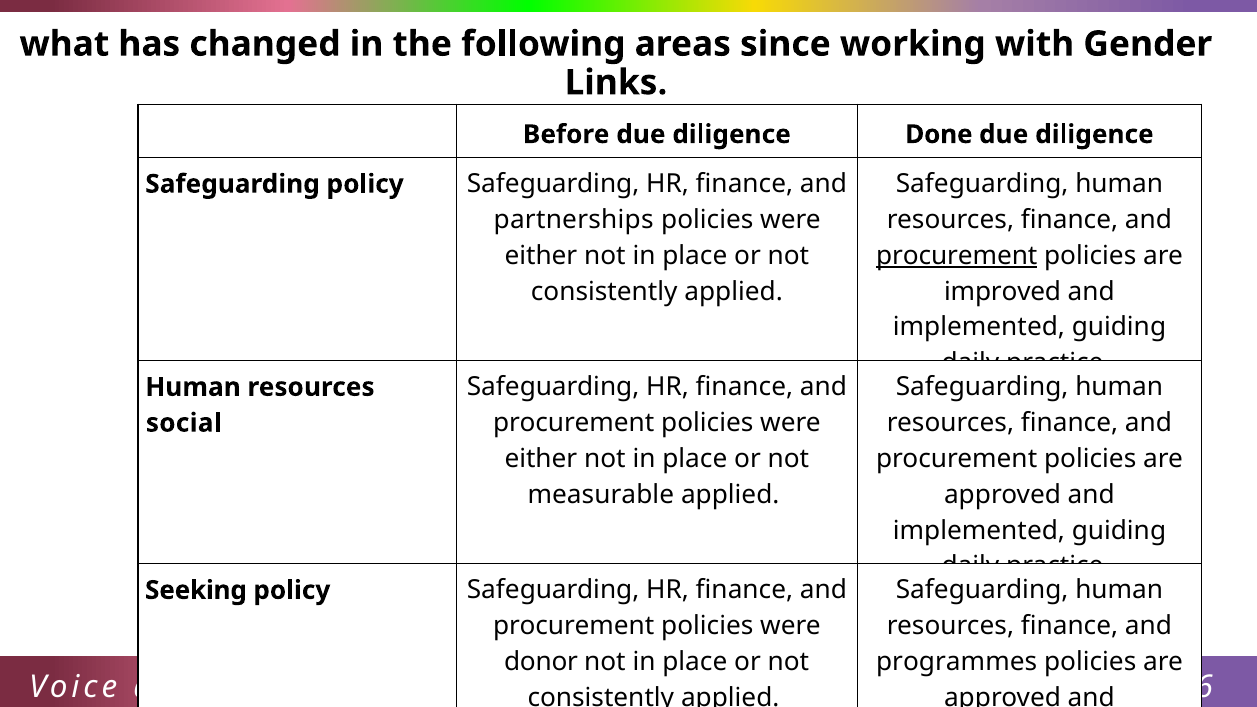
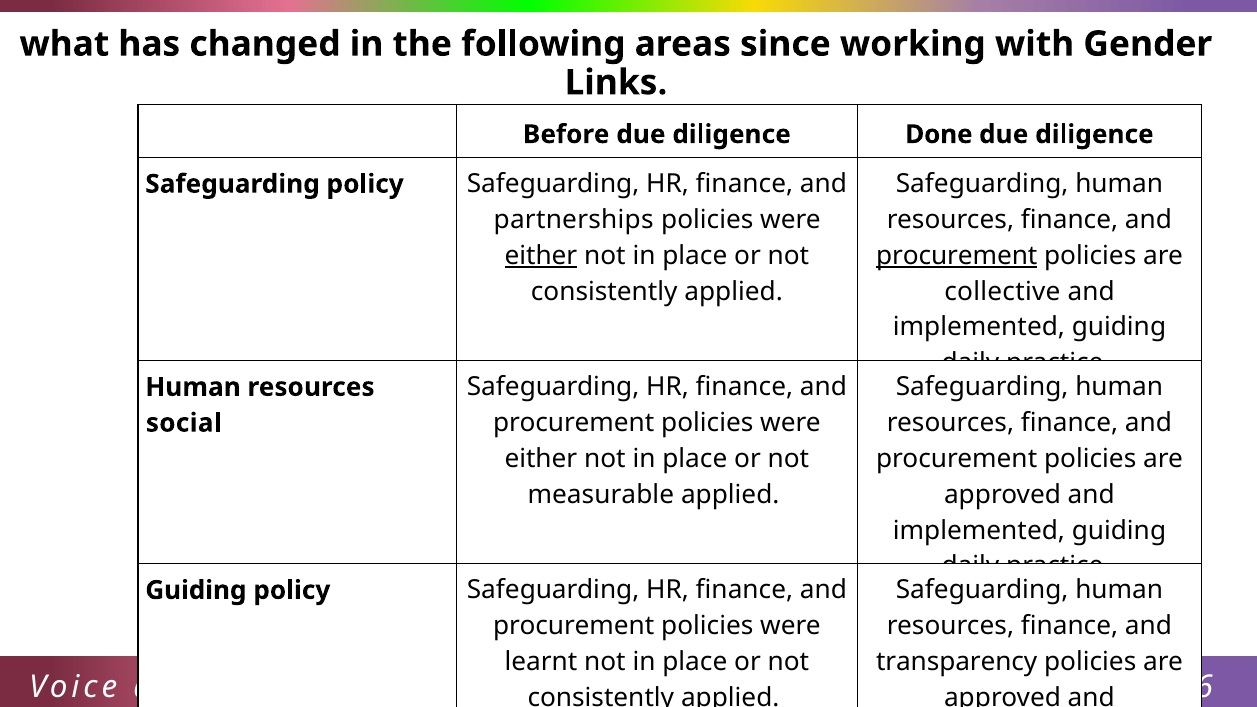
either at (541, 256) underline: none -> present
improved: improved -> collective
Seeking at (196, 590): Seeking -> Guiding
donor: donor -> learnt
programmes: programmes -> transparency
